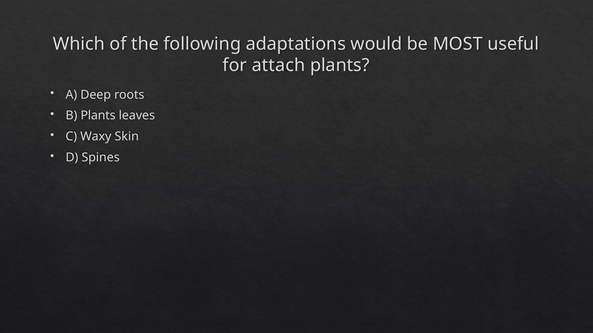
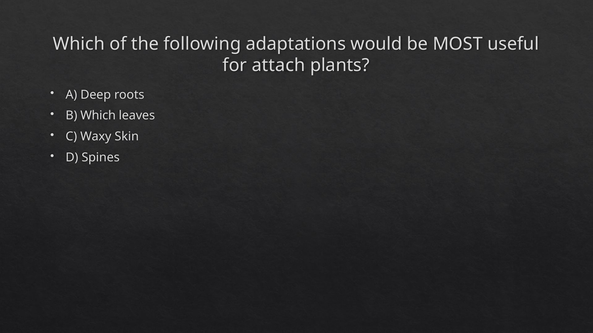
B Plants: Plants -> Which
